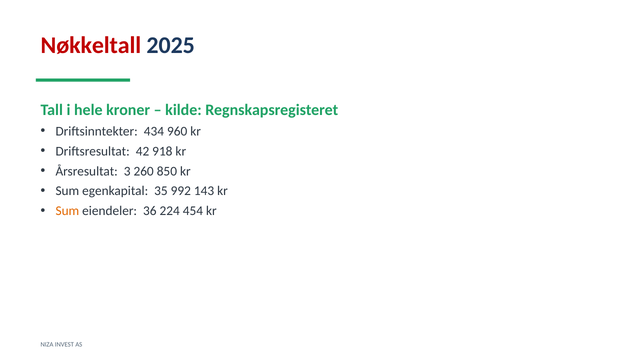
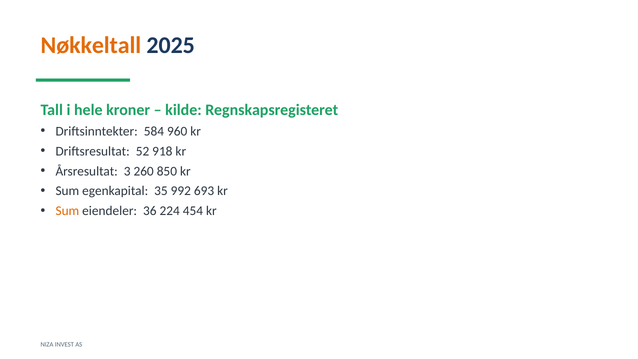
Nøkkeltall colour: red -> orange
434: 434 -> 584
42: 42 -> 52
143: 143 -> 693
